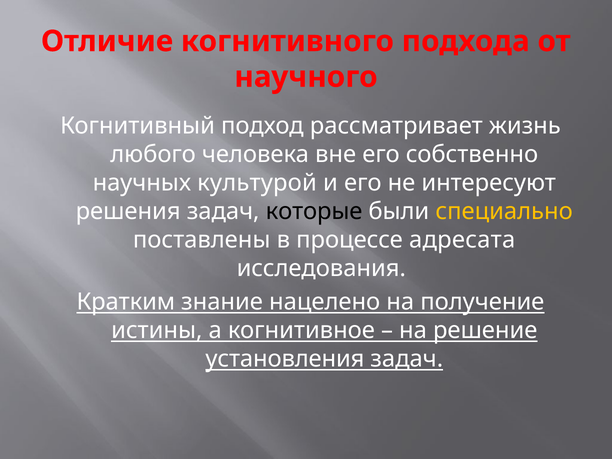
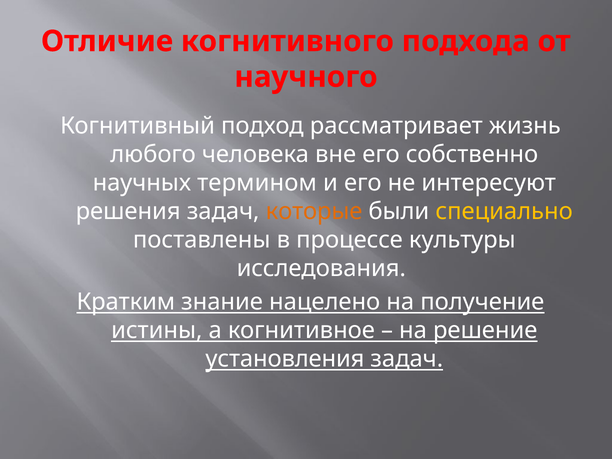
культурой: культурой -> термином
которые colour: black -> orange
адресата: адресата -> культуры
